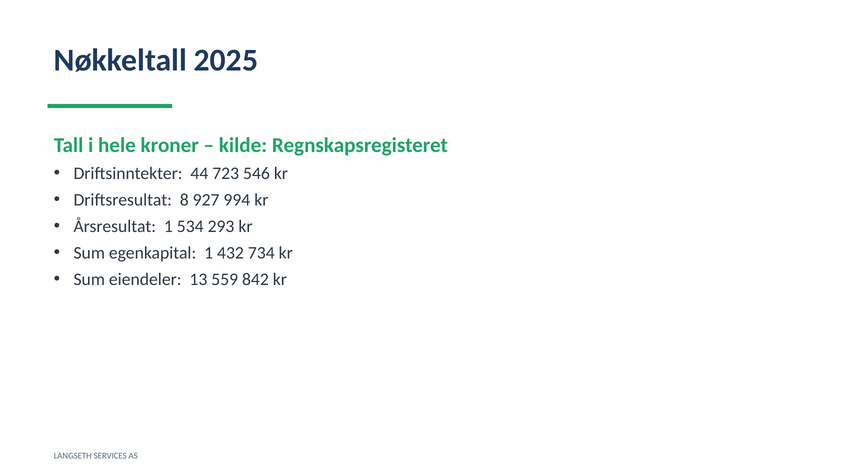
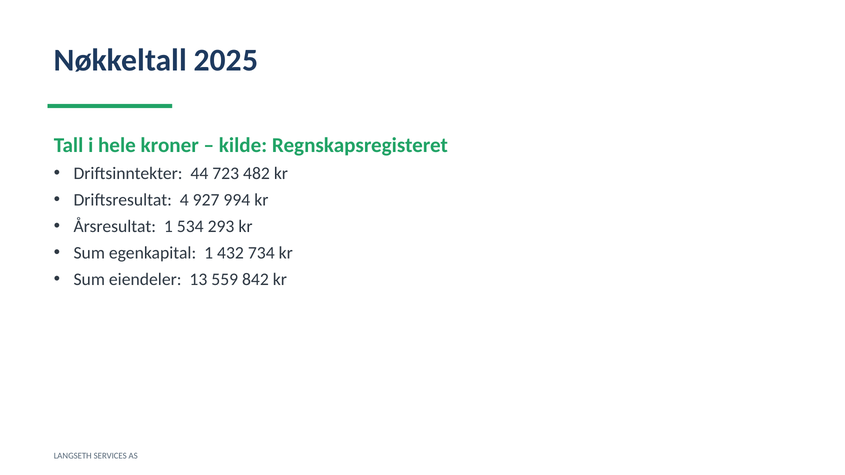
546: 546 -> 482
8: 8 -> 4
